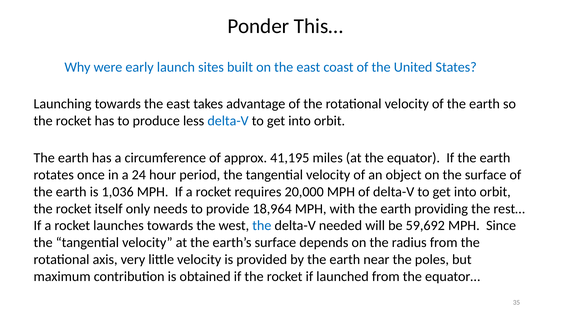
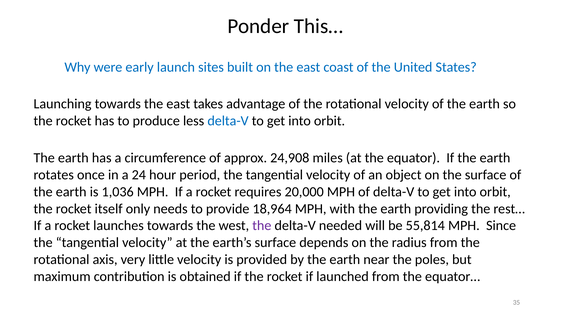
41,195: 41,195 -> 24,908
the at (262, 225) colour: blue -> purple
59,692: 59,692 -> 55,814
